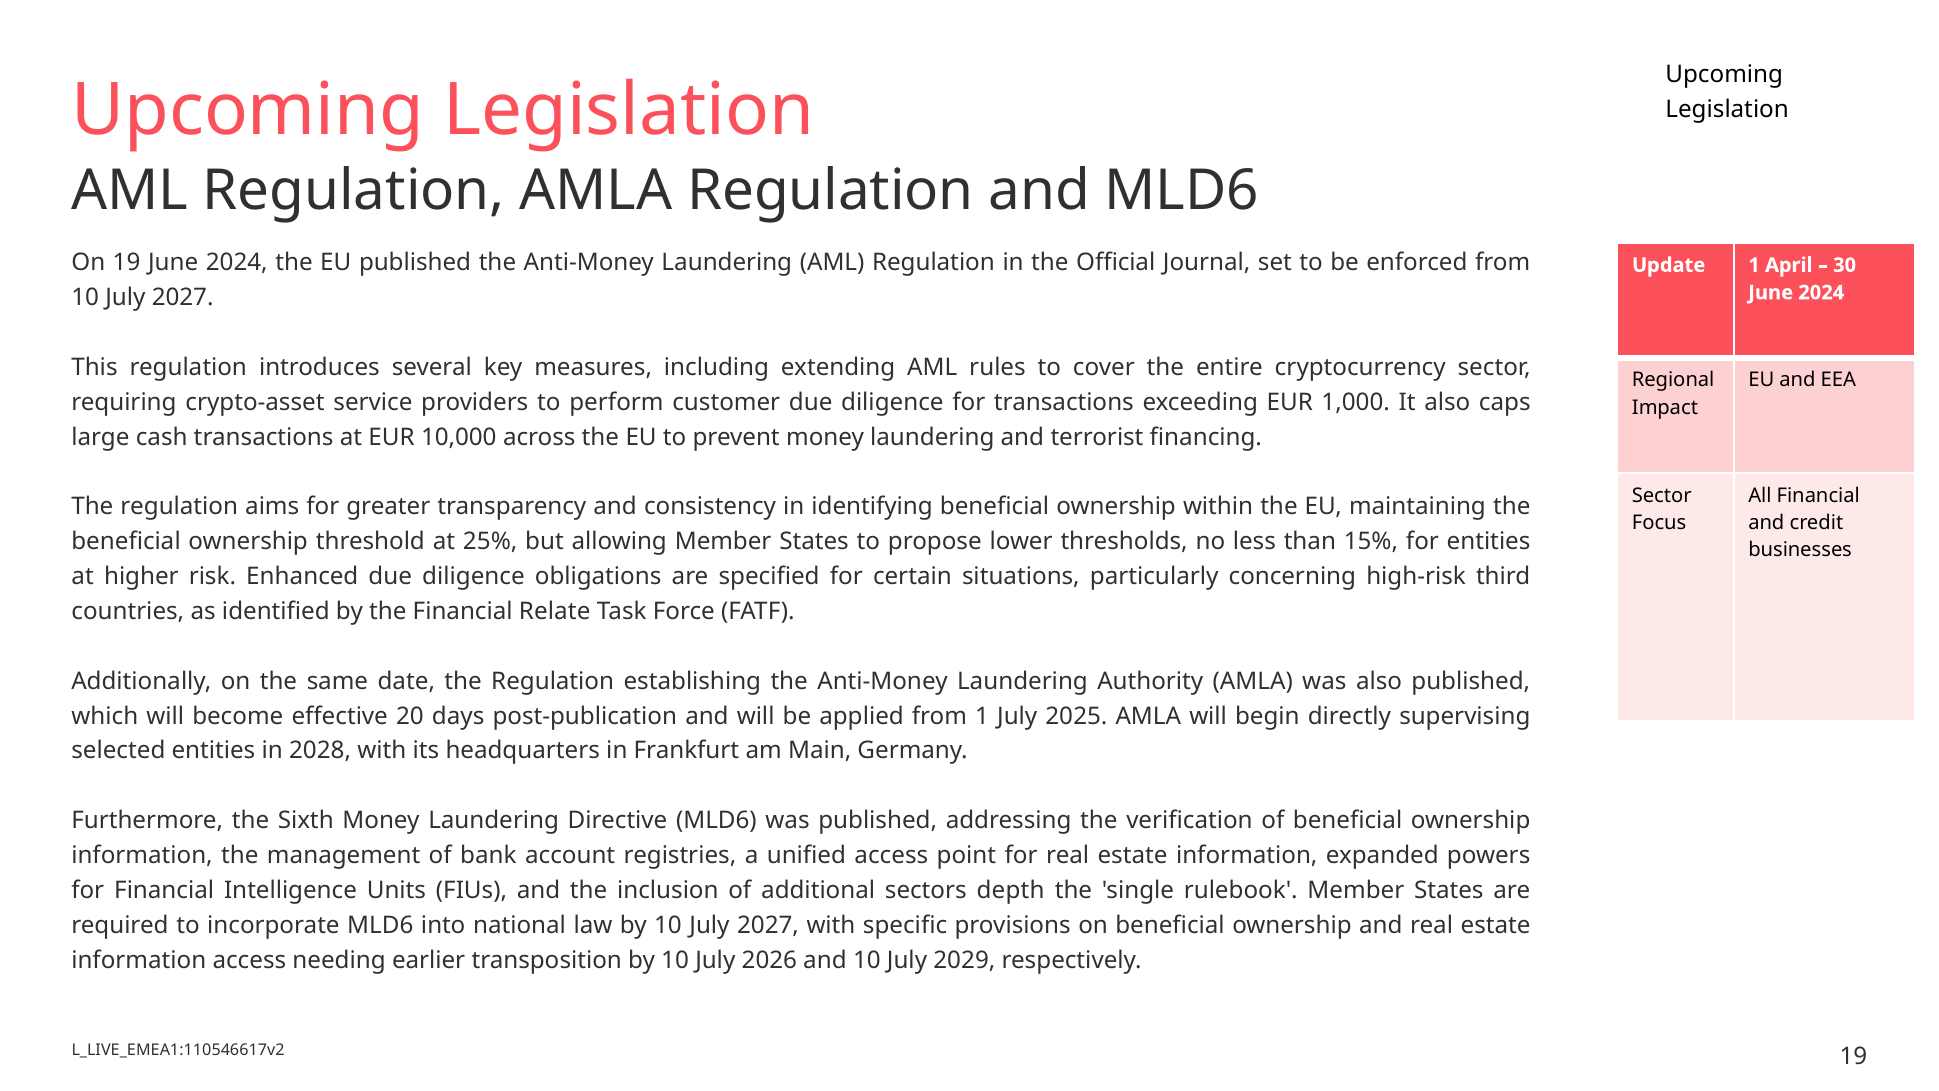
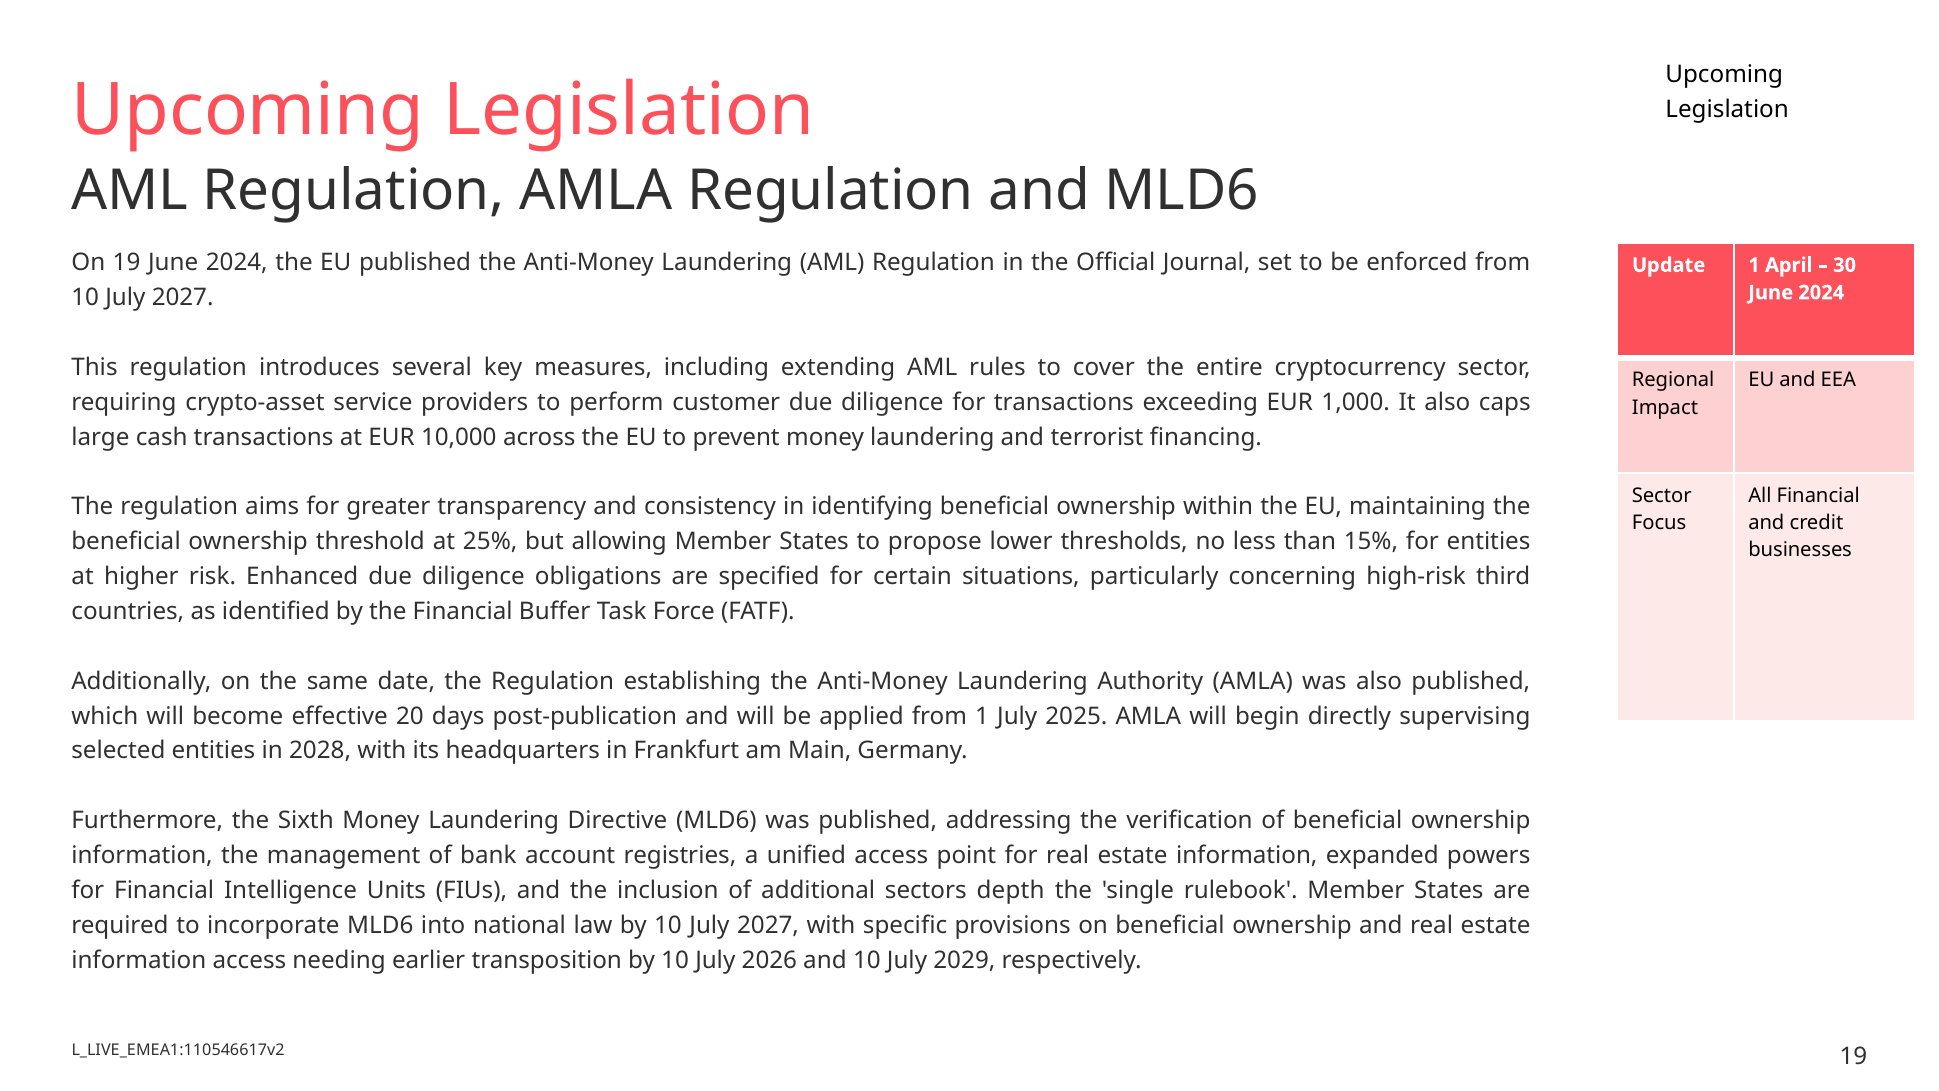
Relate: Relate -> Buffer
